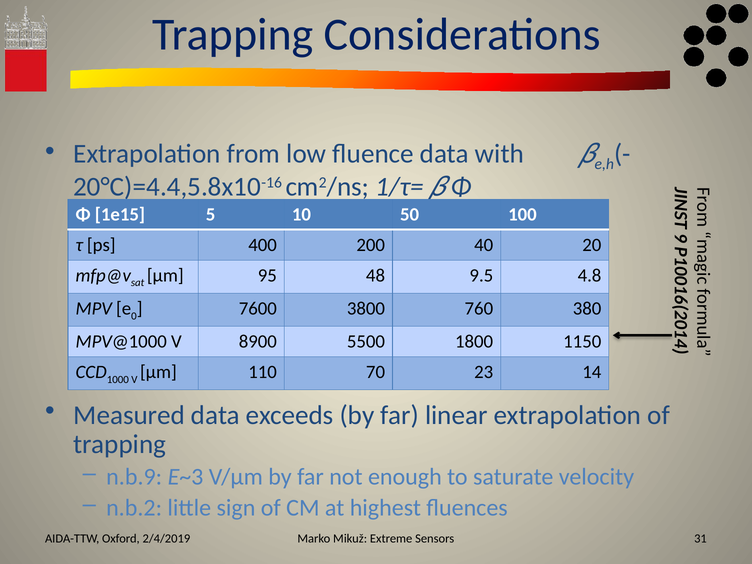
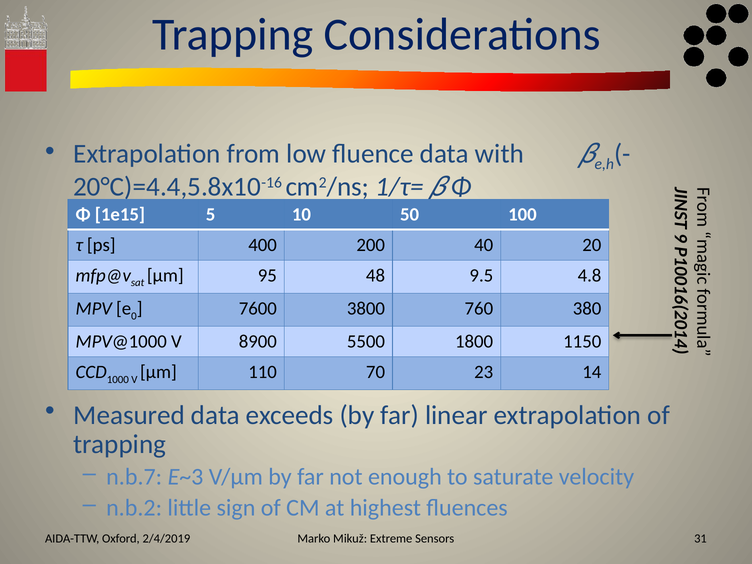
n.b.9: n.b.9 -> n.b.7
